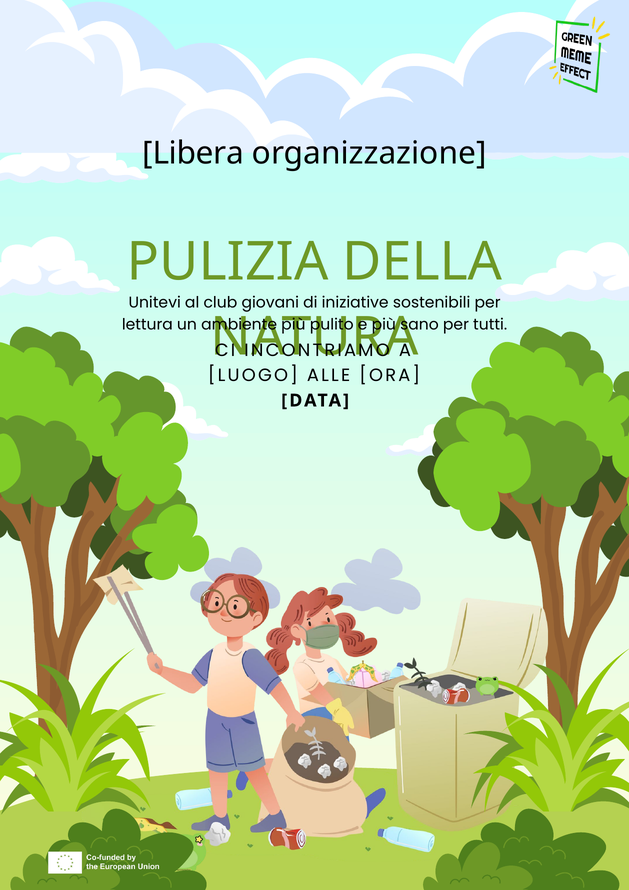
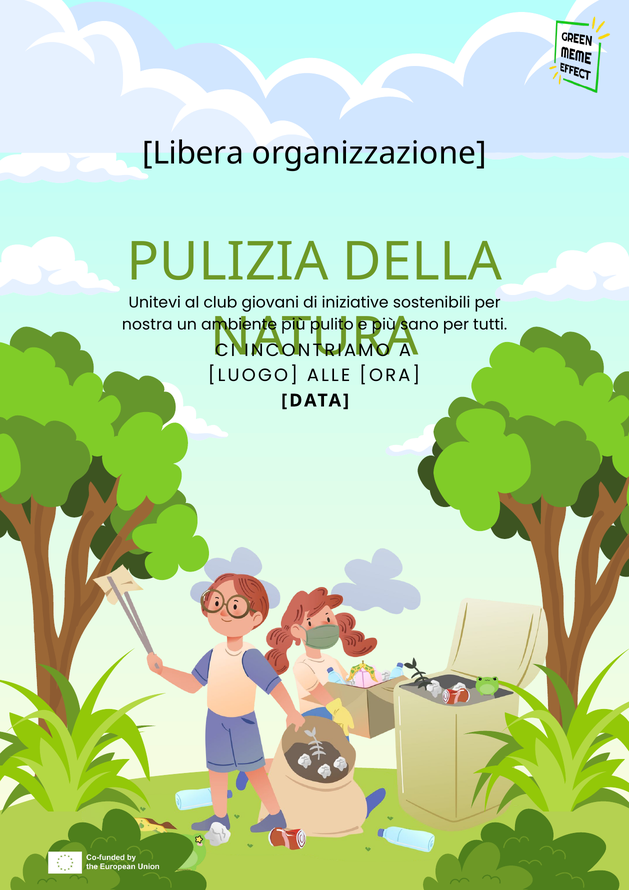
lettura: lettura -> nostra
